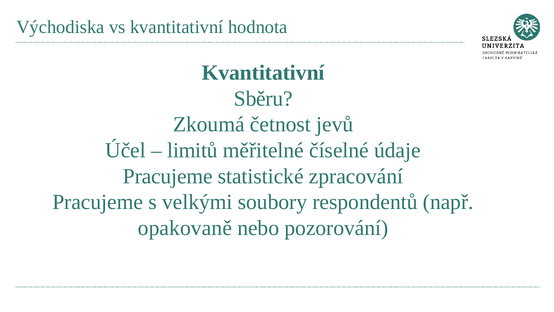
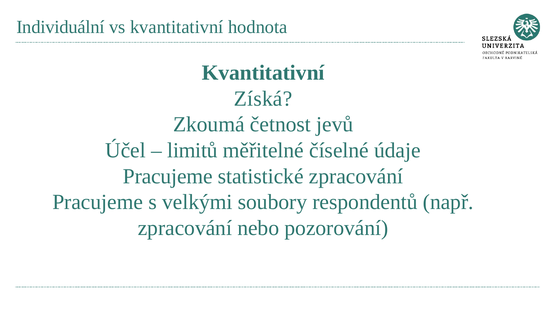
Východiska: Východiska -> Individuální
Sběru: Sběru -> Získá
opakovaně at (185, 228): opakovaně -> zpracování
